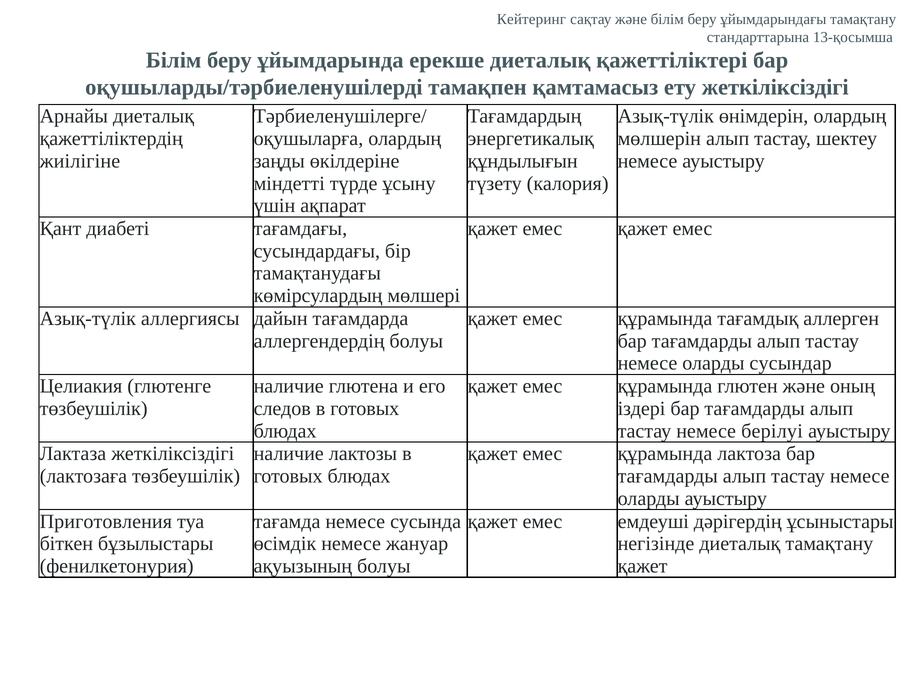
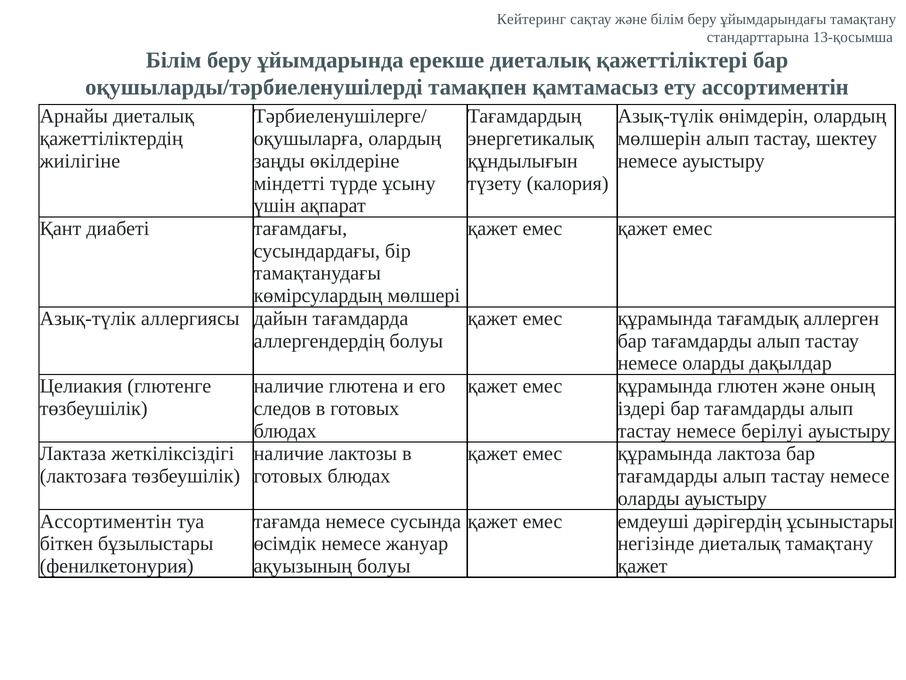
ету жеткіліксіздігі: жеткіліксіздігі -> ассортиментін
сусындар: сусындар -> дақылдар
Приготовления at (106, 521): Приготовления -> Ассортиментін
